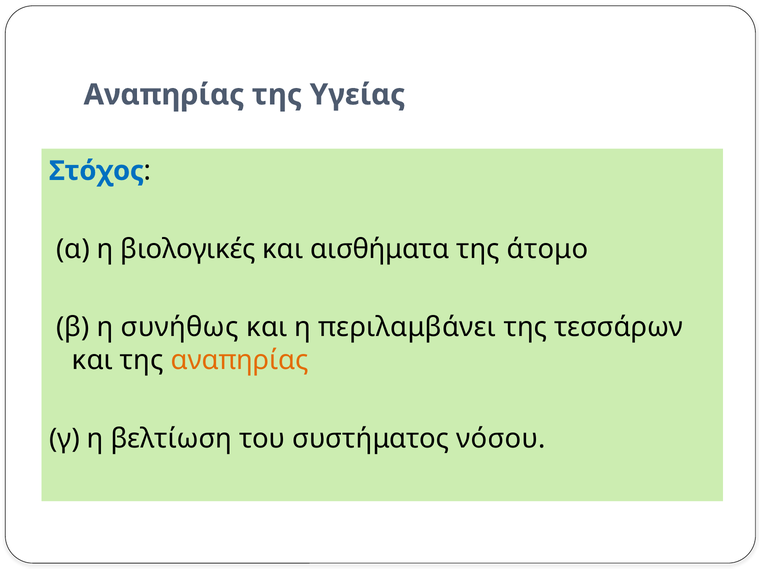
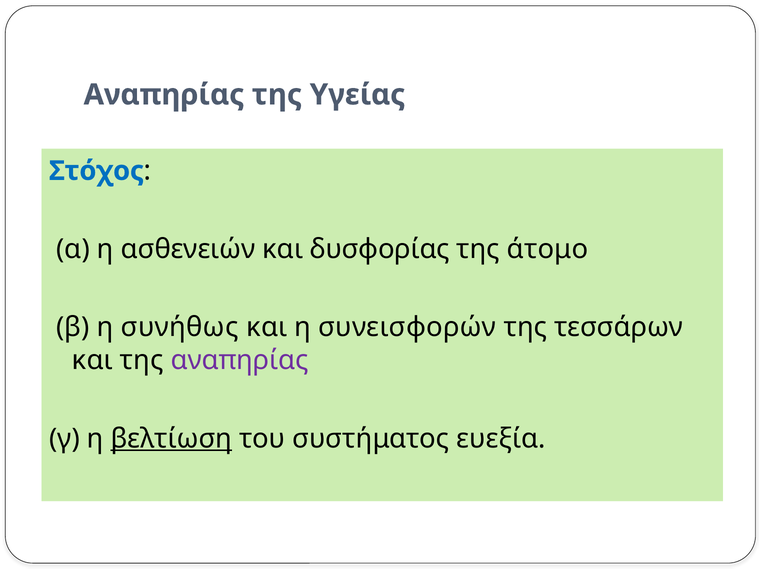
βιολογικές: βιολογικές -> ασθενειών
αισθήματα: αισθήματα -> δυσφορίας
περιλαμβάνει: περιλαμβάνει -> συνεισφορών
αναπηρίας at (240, 360) colour: orange -> purple
βελτίωση underline: none -> present
νόσου: νόσου -> ευεξία
